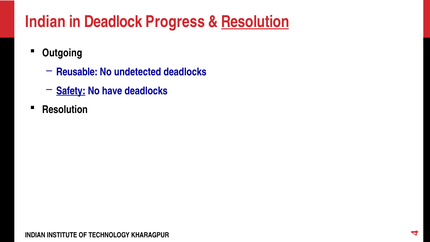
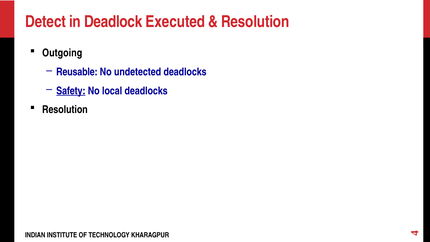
Indian at (45, 22): Indian -> Detect
Progress: Progress -> Executed
Resolution at (255, 22) underline: present -> none
have: have -> local
